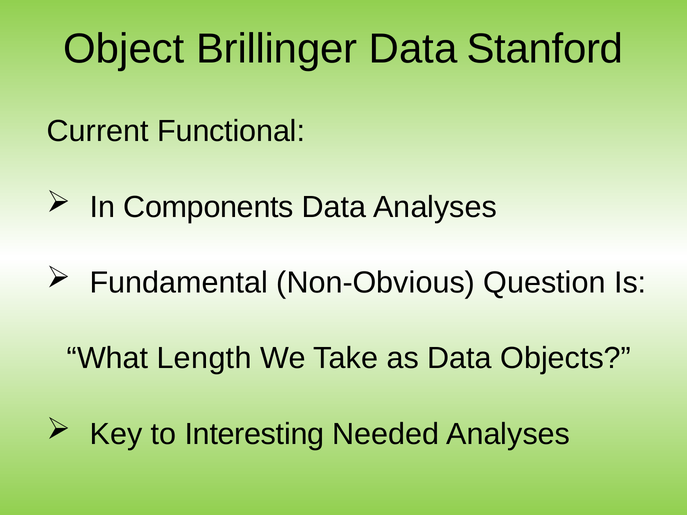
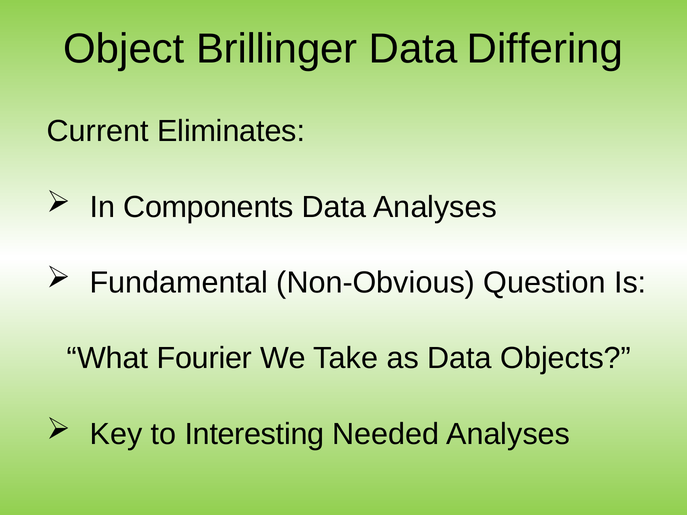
Stanford: Stanford -> Differing
Functional: Functional -> Eliminates
Length: Length -> Fourier
